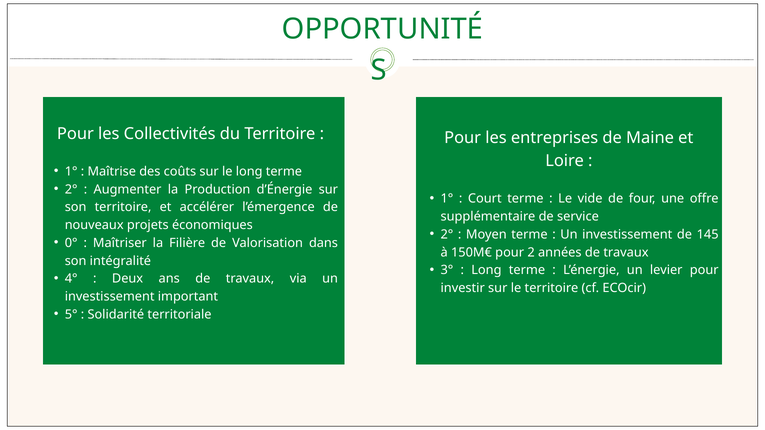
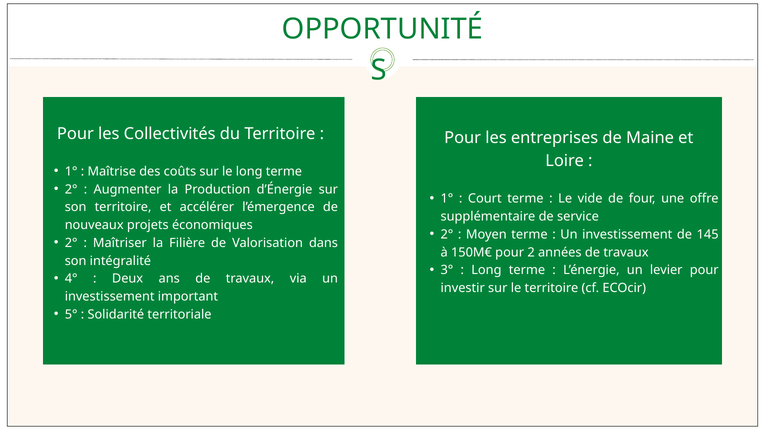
0° at (71, 243): 0° -> 2°
